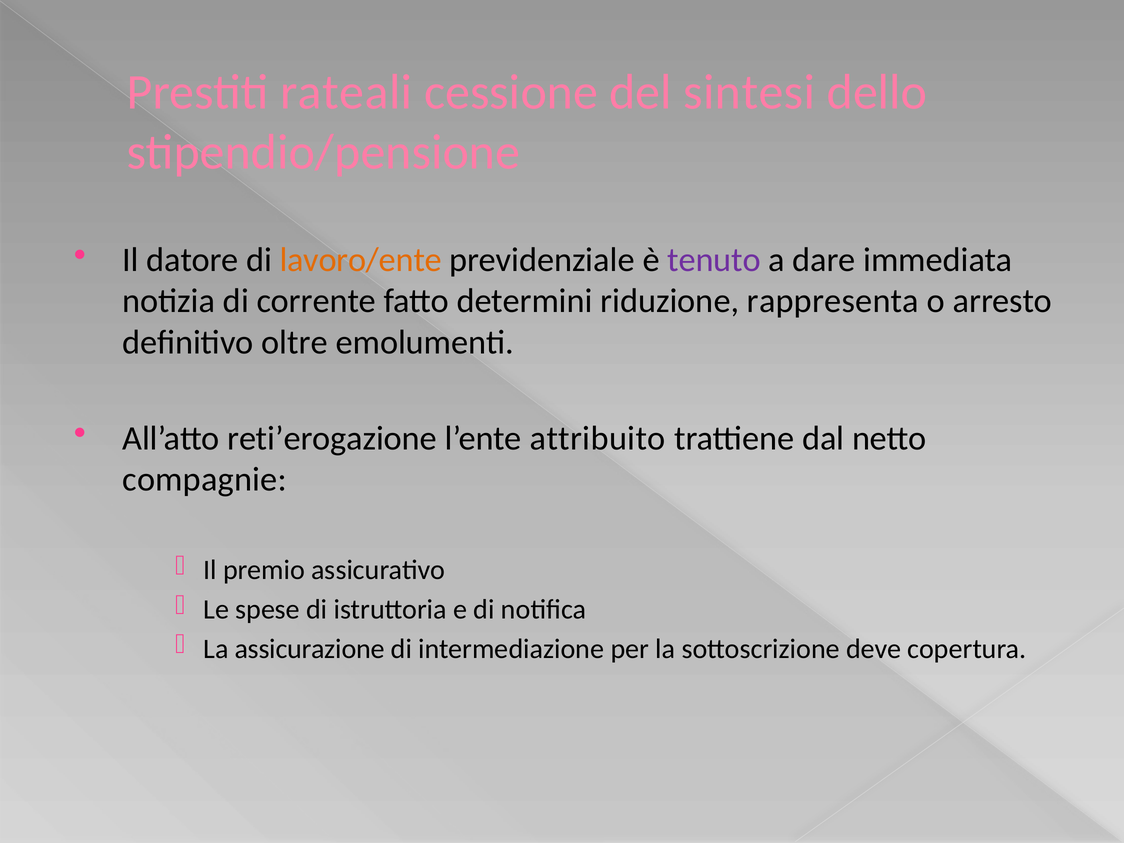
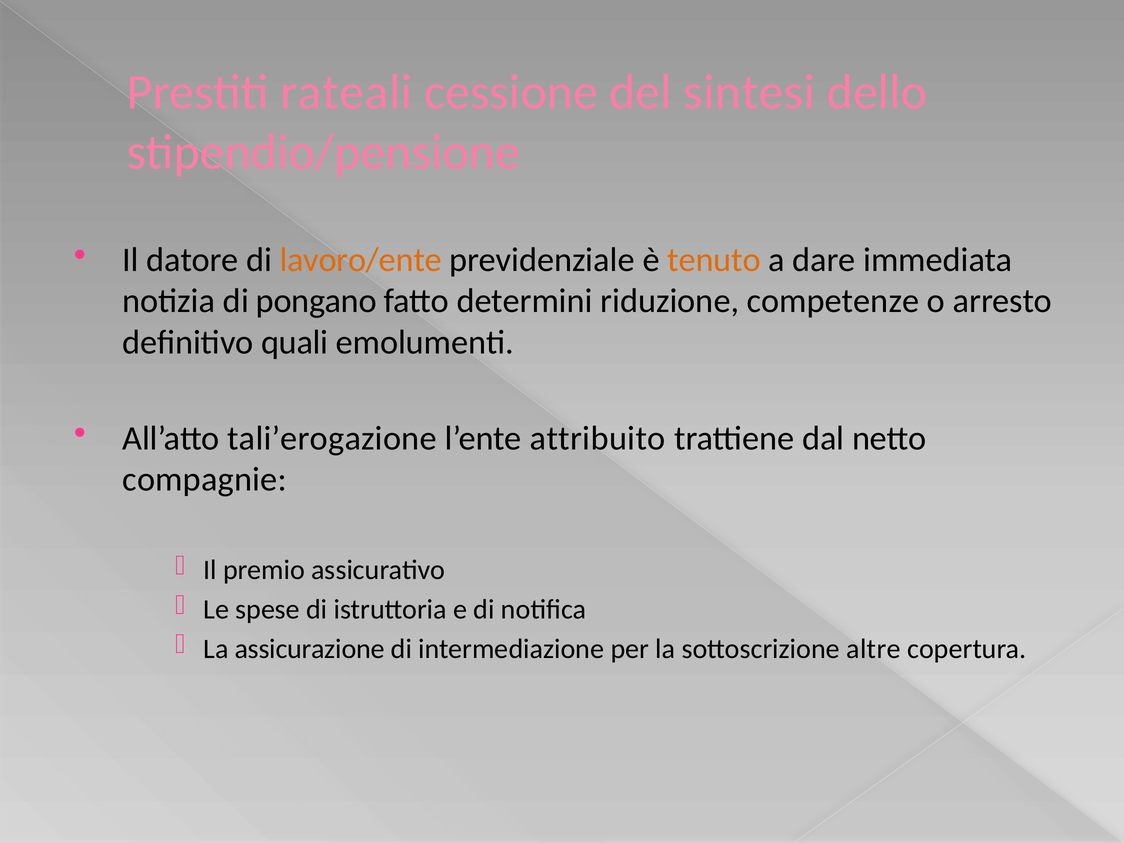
tenuto colour: purple -> orange
corrente: corrente -> pongano
rappresenta: rappresenta -> competenze
oltre: oltre -> quali
reti’erogazione: reti’erogazione -> tali’erogazione
deve: deve -> altre
